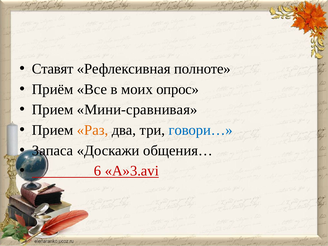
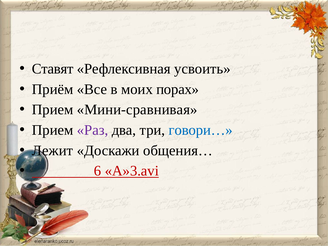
полноте: полноте -> усвоить
опрос: опрос -> порах
Раз colour: orange -> purple
Запаса: Запаса -> Лежит
